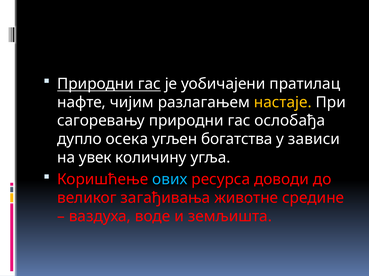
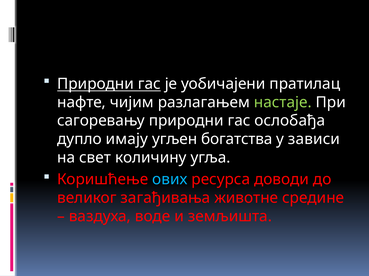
настаје colour: yellow -> light green
осека: осека -> имају
увек: увек -> свет
